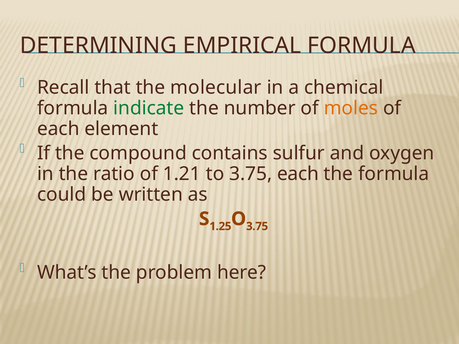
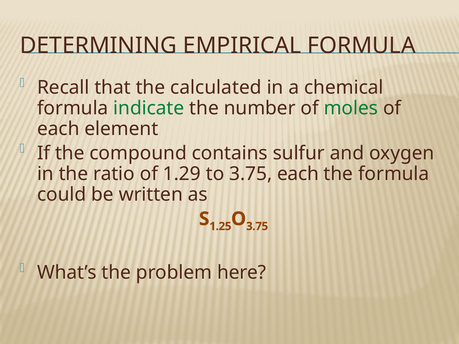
molecular: molecular -> calculated
moles colour: orange -> green
1.21: 1.21 -> 1.29
